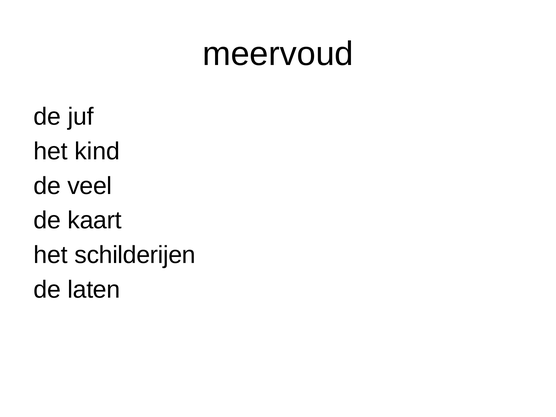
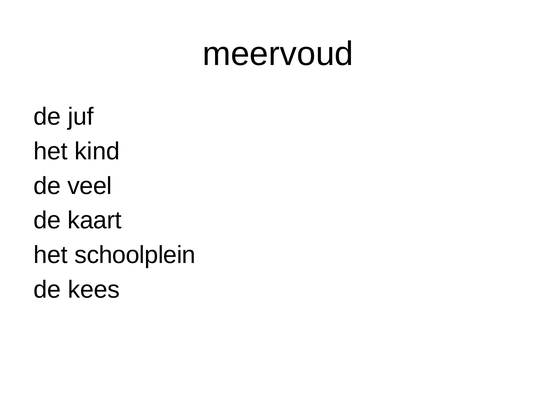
schilderijen: schilderijen -> schoolplein
laten: laten -> kees
